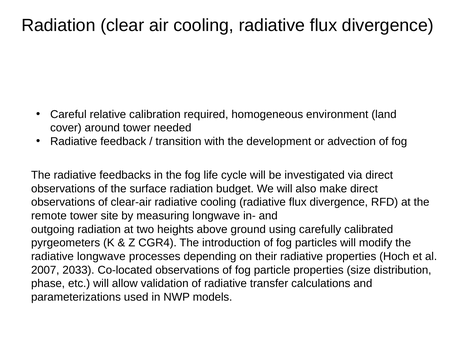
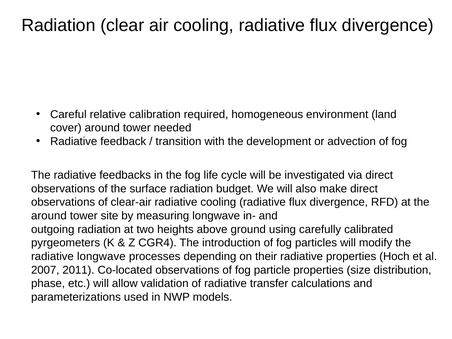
remote at (49, 216): remote -> around
2033: 2033 -> 2011
